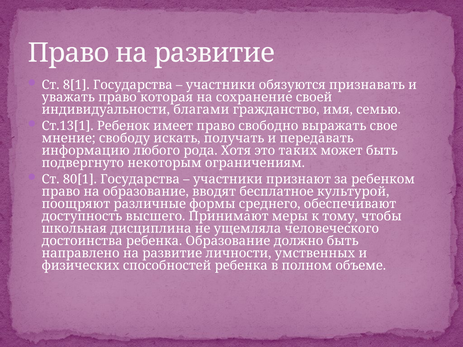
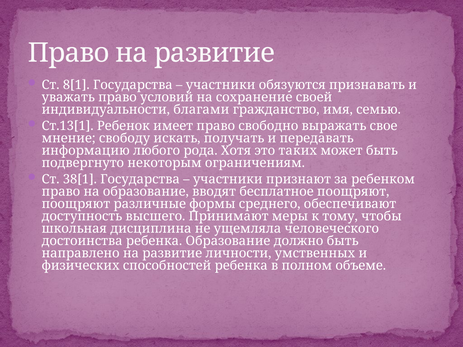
которая: которая -> условий
80[1: 80[1 -> 38[1
бесплатное культурой: культурой -> поощряют
